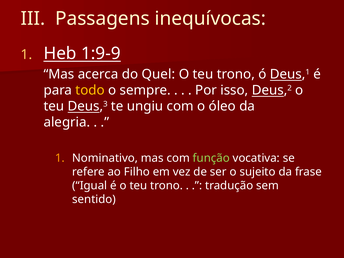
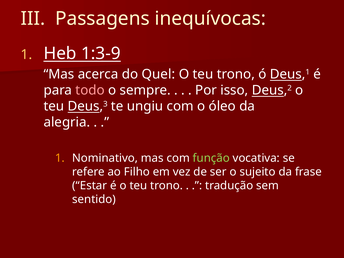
1:9-9: 1:9-9 -> 1:3-9
todo colour: yellow -> pink
Igual: Igual -> Estar
